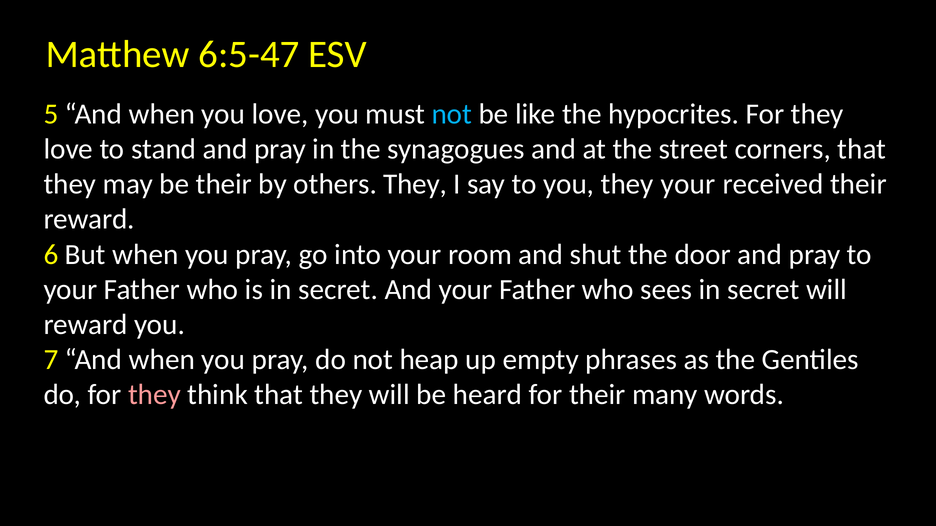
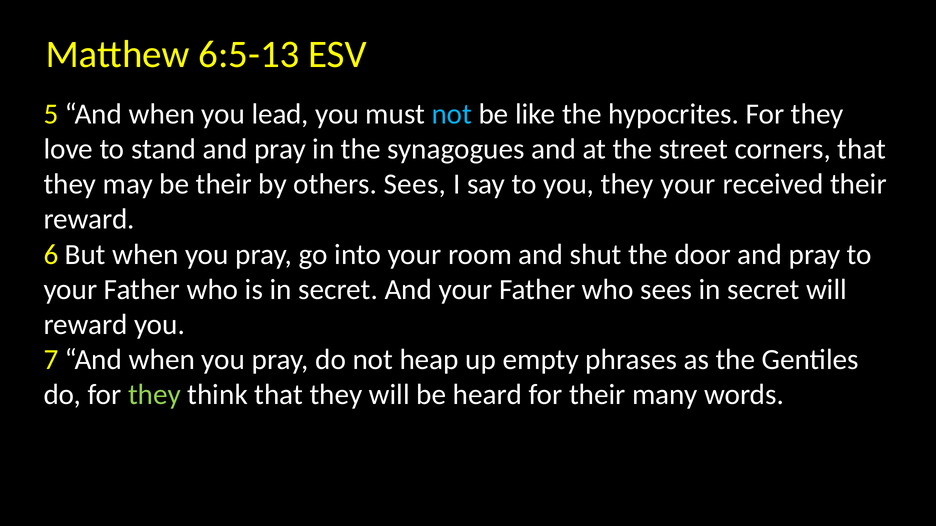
6:5-47: 6:5-47 -> 6:5-13
you love: love -> lead
others They: They -> Sees
they at (154, 395) colour: pink -> light green
